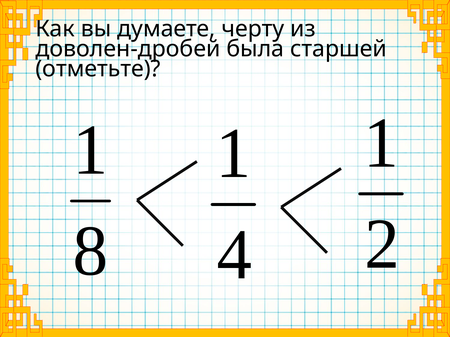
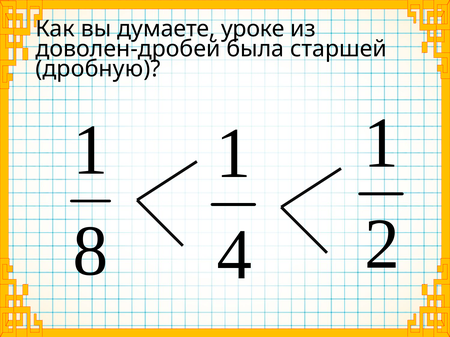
черту: черту -> уроке
отметьте: отметьте -> дробную
